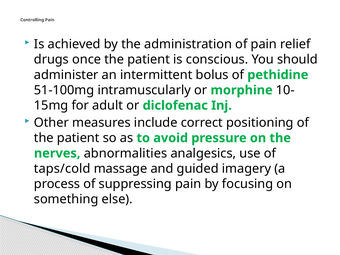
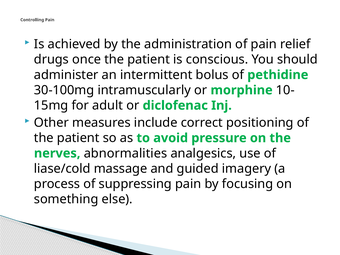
51-100mg: 51-100mg -> 30-100mg
taps/cold: taps/cold -> liase/cold
